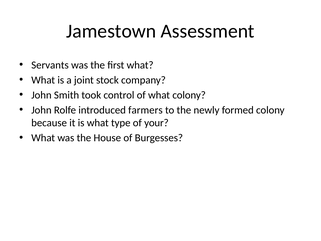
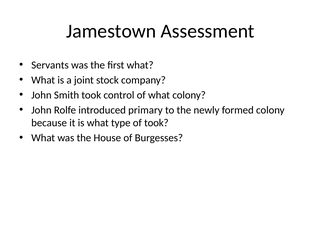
farmers: farmers -> primary
of your: your -> took
